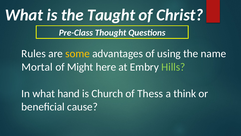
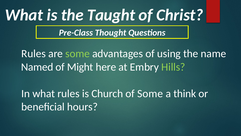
some at (78, 53) colour: yellow -> light green
Mortal: Mortal -> Named
what hand: hand -> rules
of Thess: Thess -> Some
cause: cause -> hours
